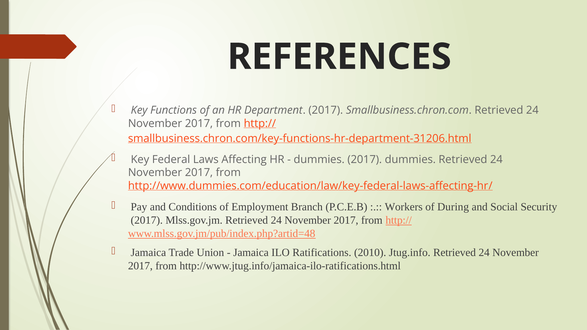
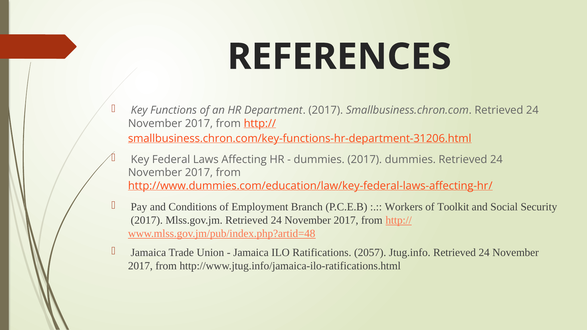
During: During -> Toolkit
2010: 2010 -> 2057
